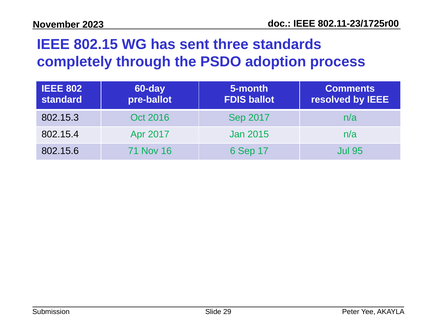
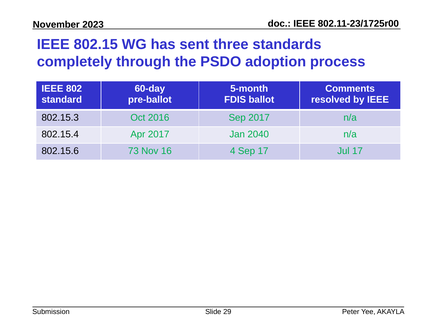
2015: 2015 -> 2040
71: 71 -> 73
6: 6 -> 4
Jul 95: 95 -> 17
